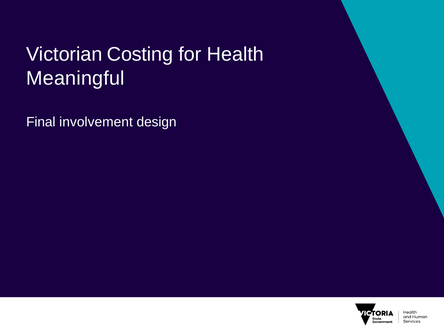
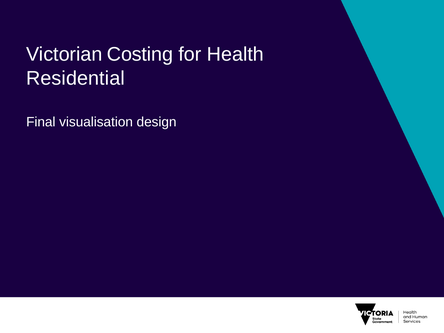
Meaningful: Meaningful -> Residential
involvement: involvement -> visualisation
